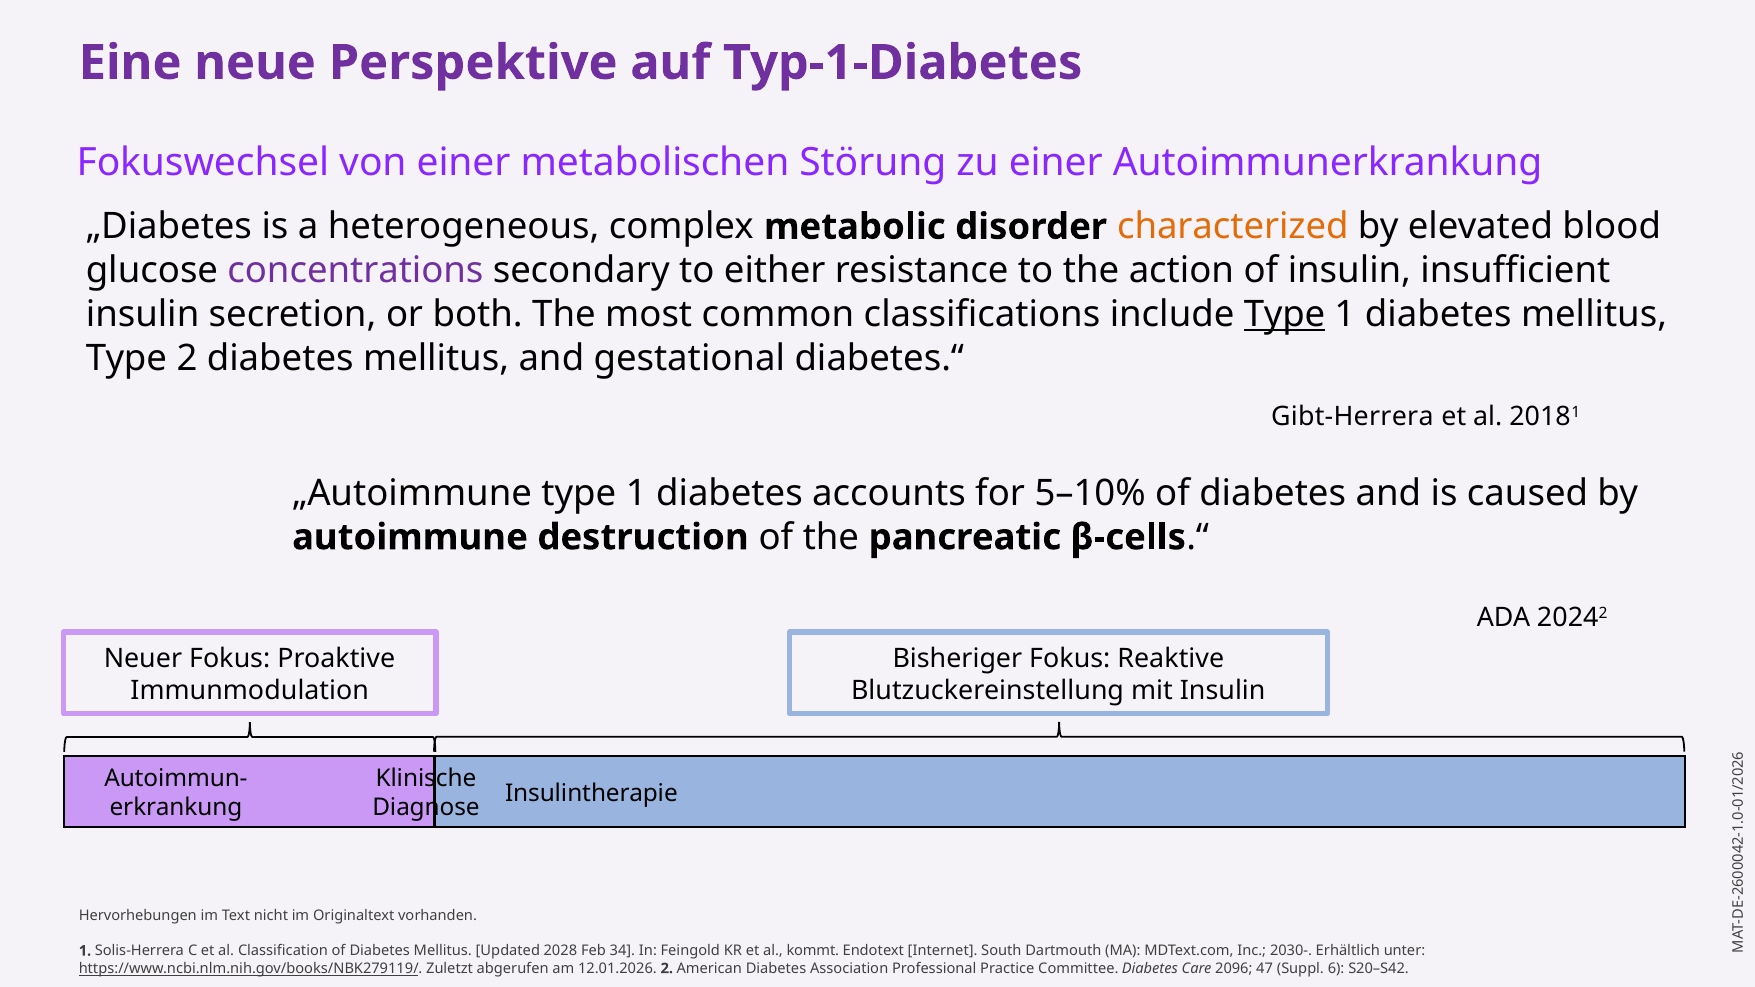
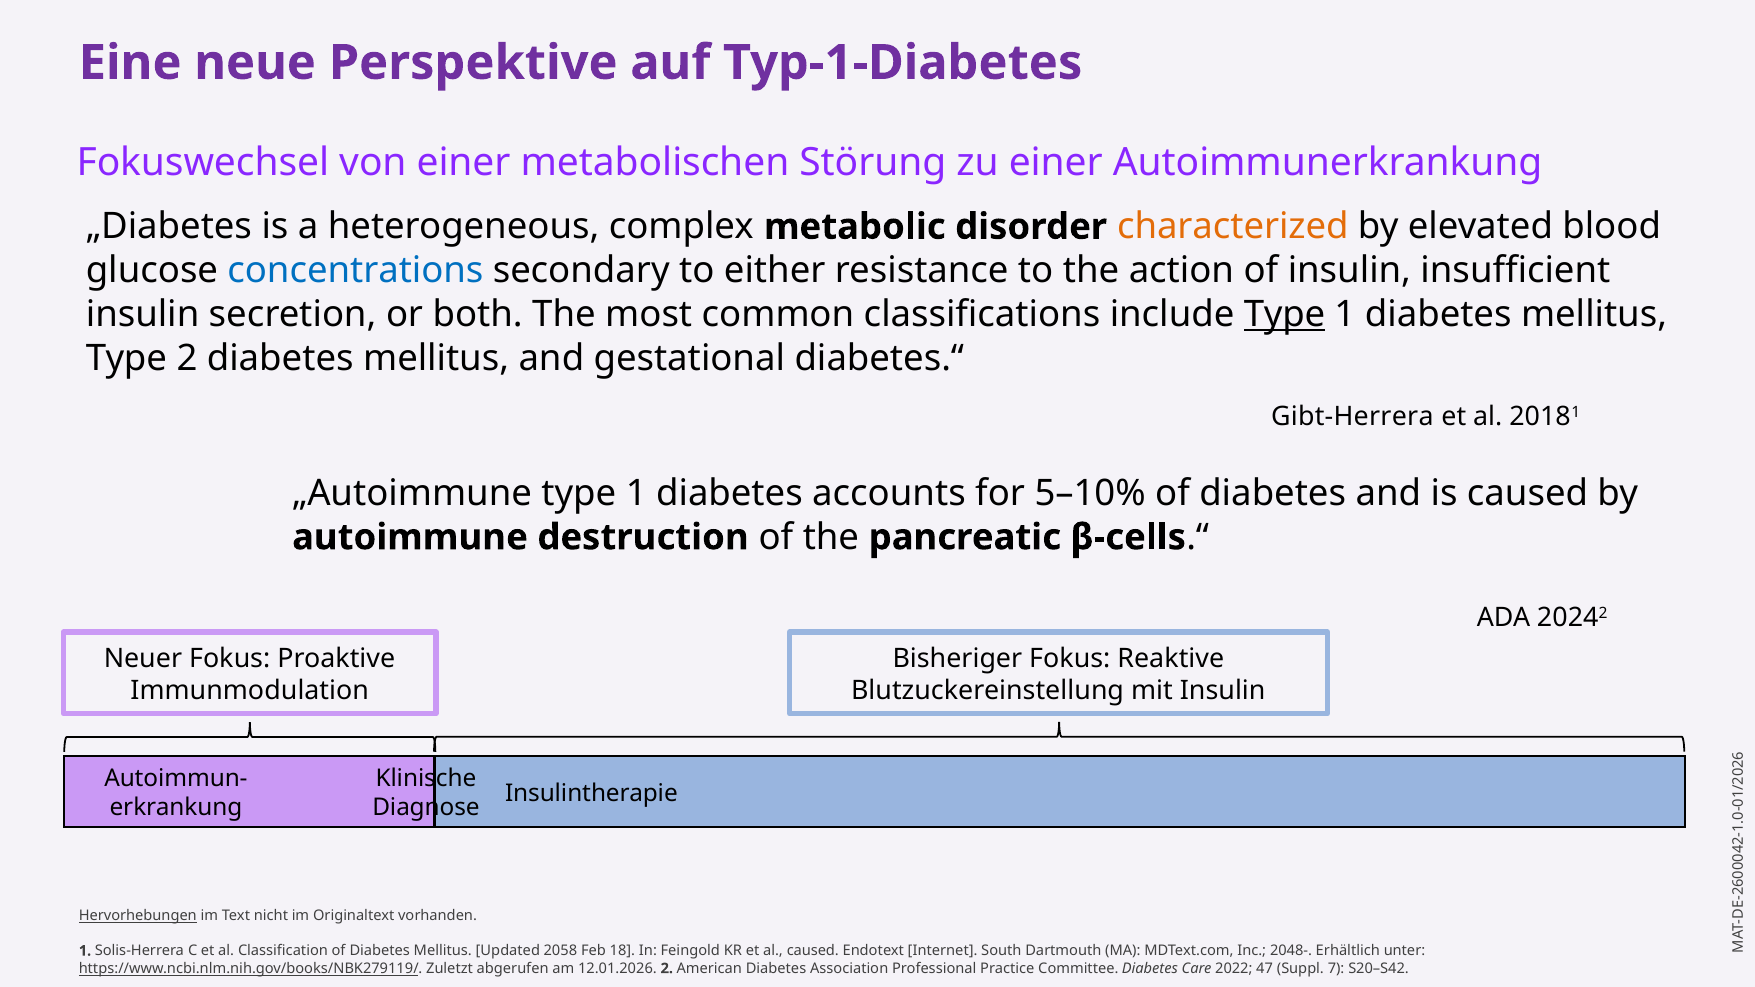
concentrations colour: purple -> blue
Hervorhebungen underline: none -> present
2028: 2028 -> 2058
34: 34 -> 18
al kommt: kommt -> caused
2030-: 2030- -> 2048-
2096: 2096 -> 2022
Suppl 6: 6 -> 7
